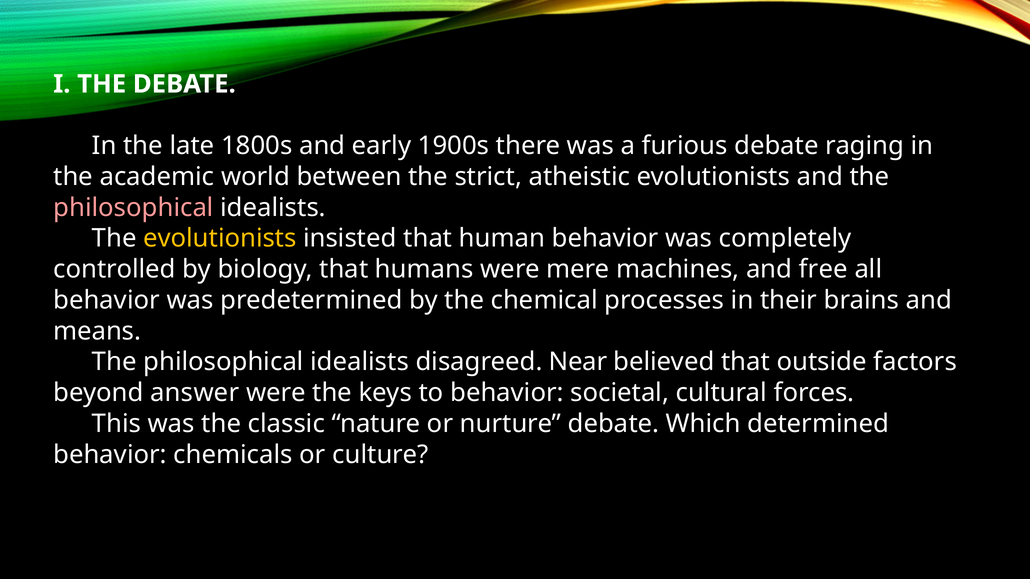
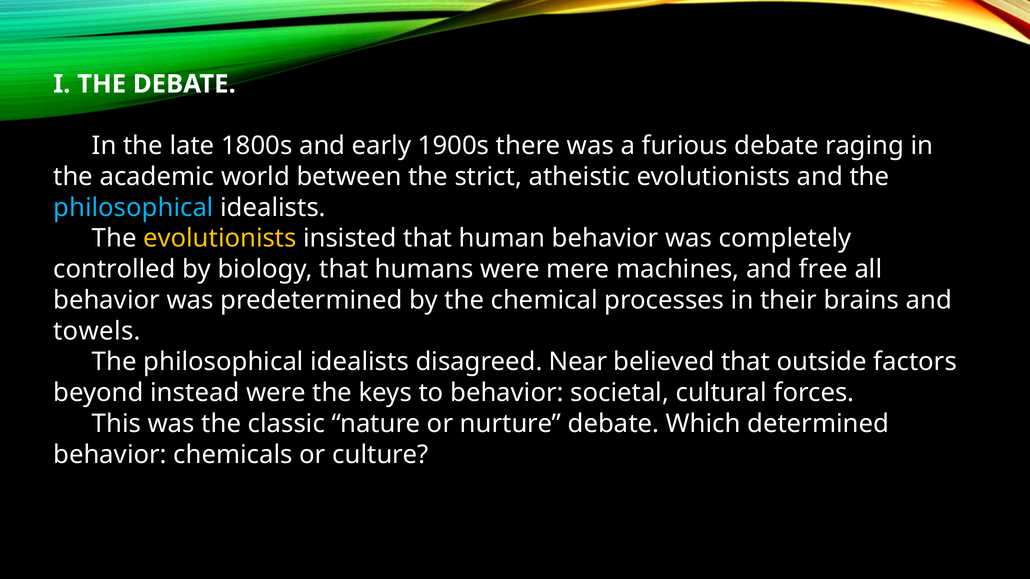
philosophical at (133, 208) colour: pink -> light blue
means: means -> towels
answer: answer -> instead
